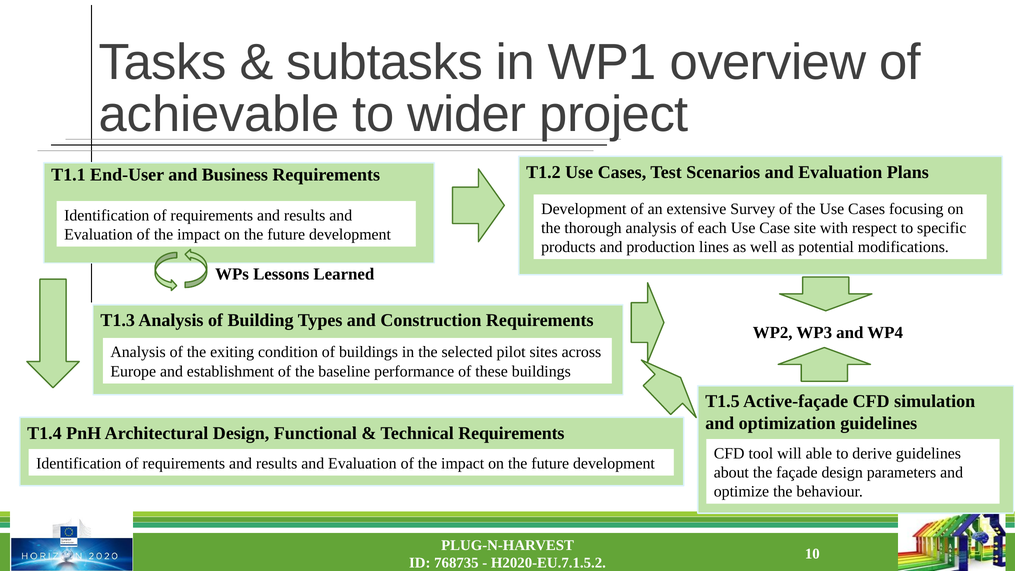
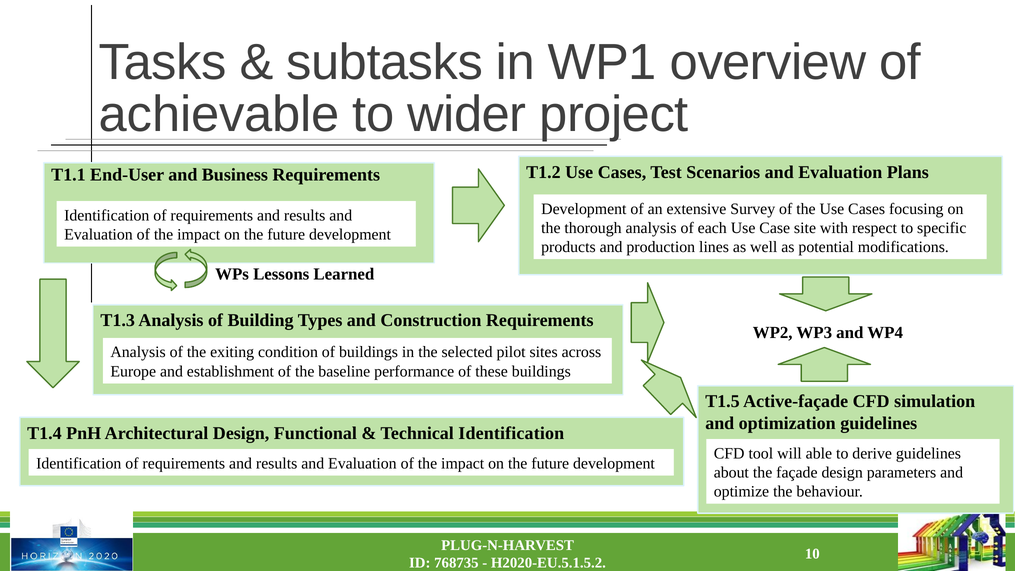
Technical Requirements: Requirements -> Identification
H2020-EU.7.1.5.2: H2020-EU.7.1.5.2 -> H2020-EU.5.1.5.2
